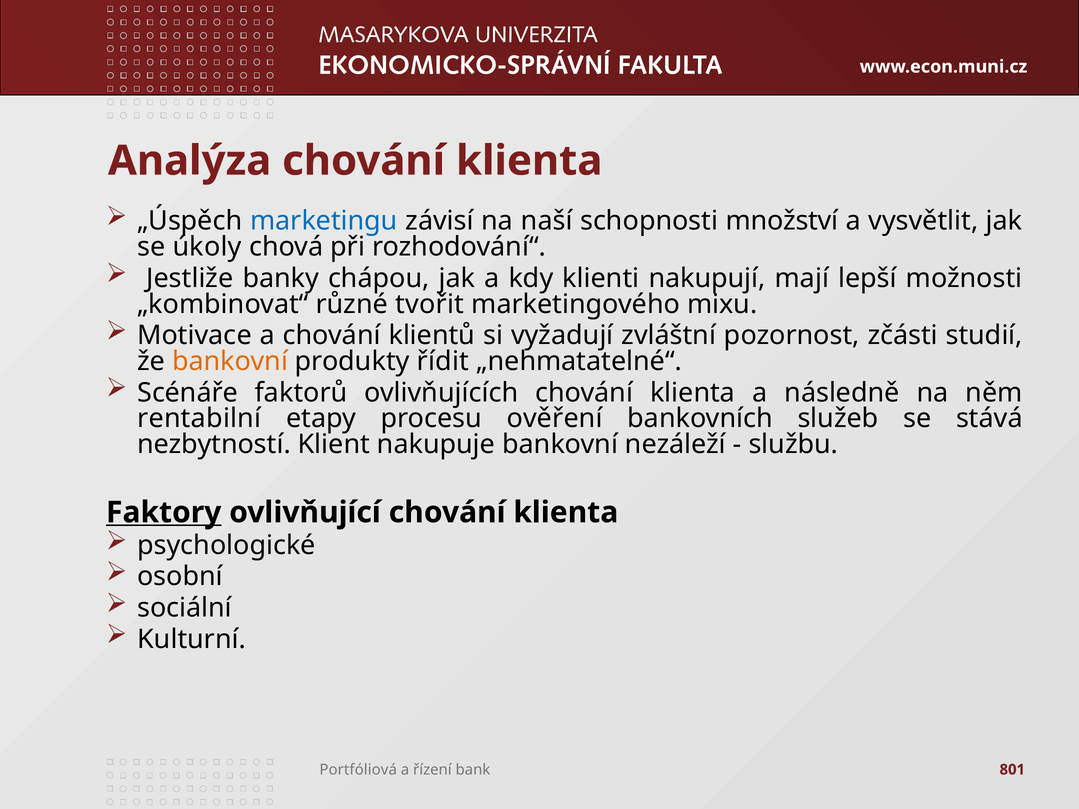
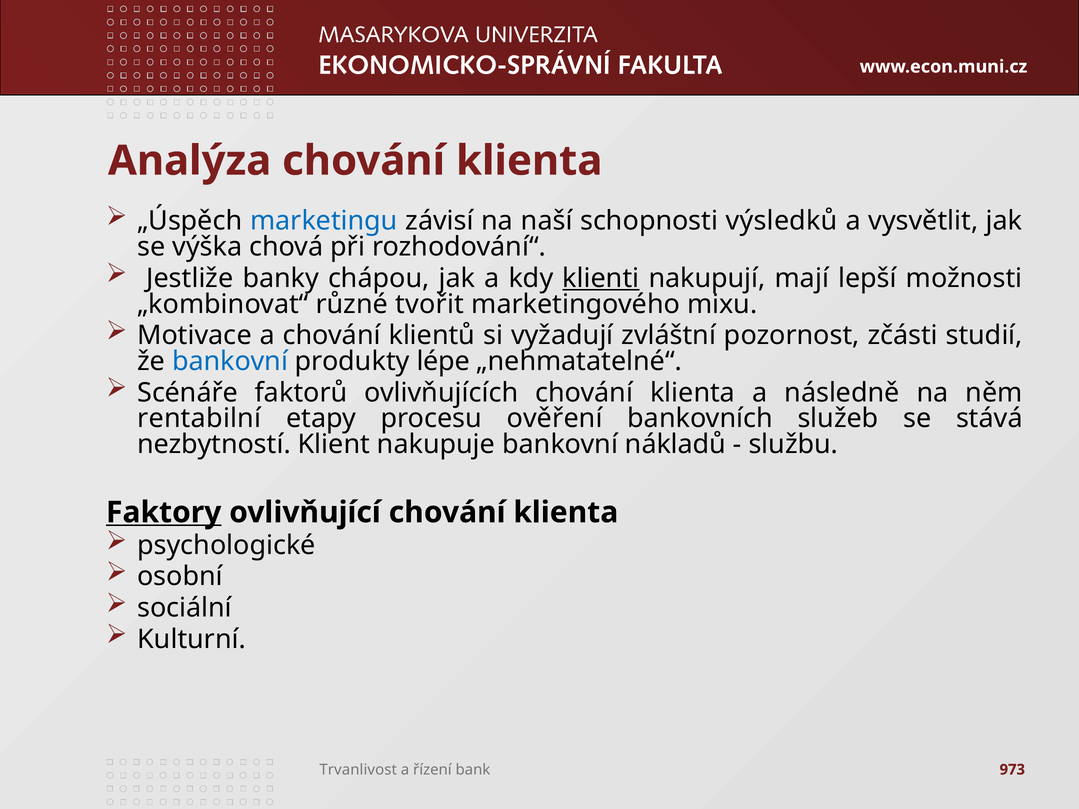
množství: množství -> výsledků
úkoly: úkoly -> výška
klienti underline: none -> present
bankovní at (230, 361) colour: orange -> blue
řídit: řídit -> lépe
nezáleží: nezáleží -> nákladů
Portfóliová: Portfóliová -> Trvanlivost
801: 801 -> 973
